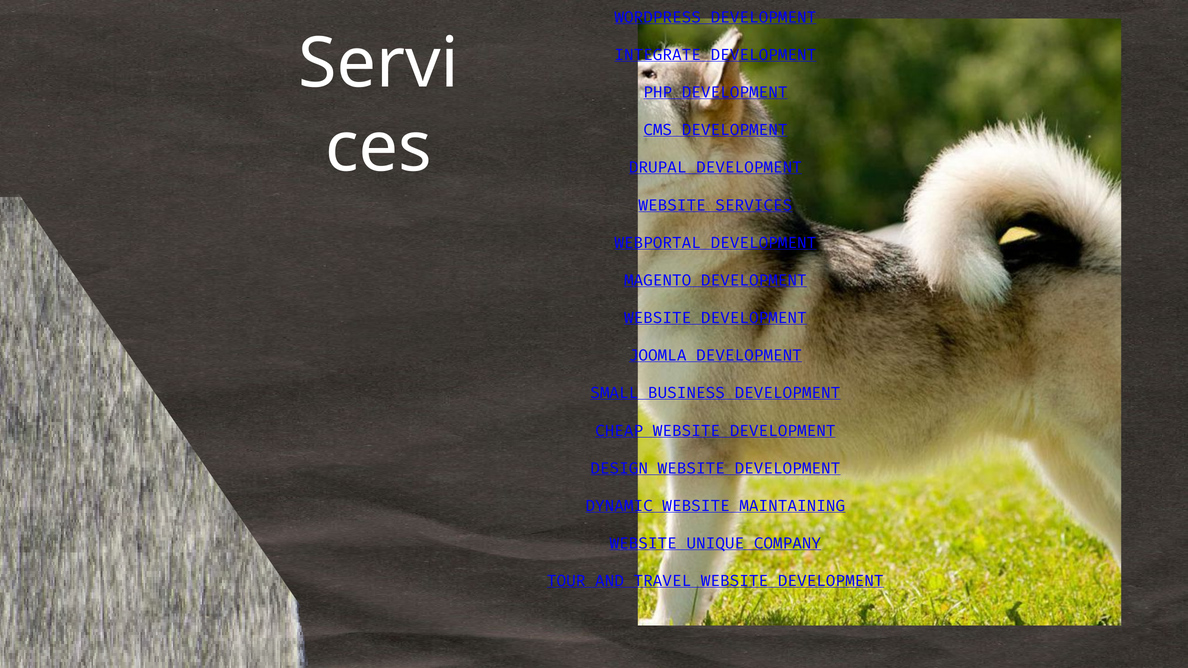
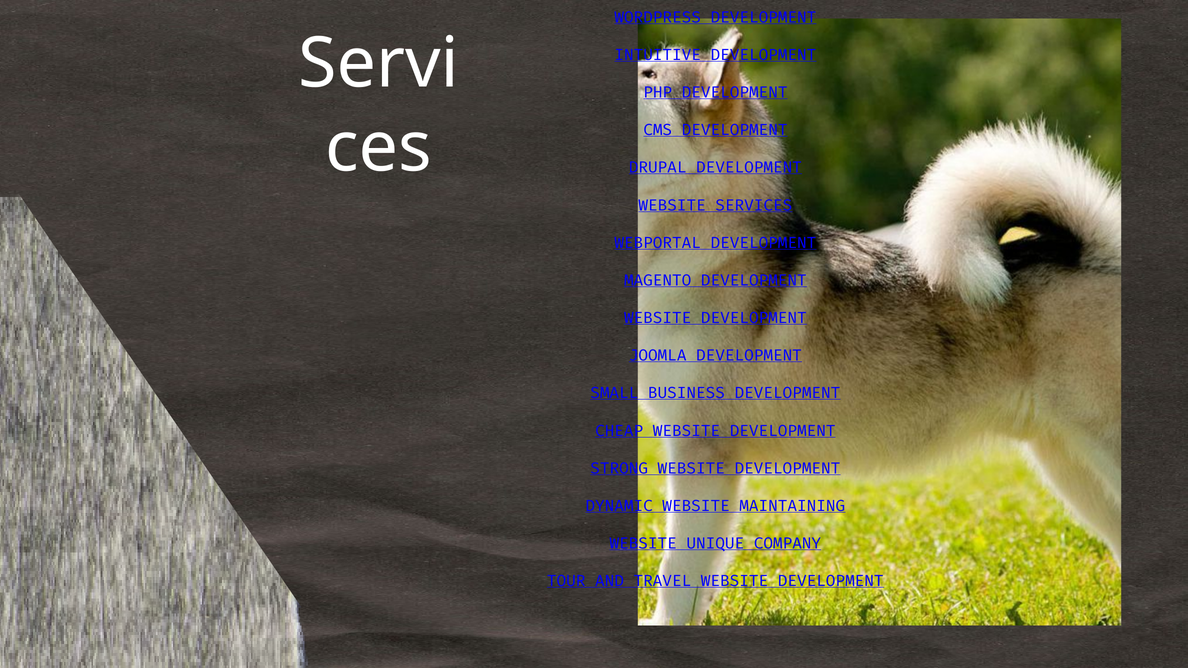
INTEGRATE: INTEGRATE -> INTUITIVE
DESIGN: DESIGN -> STRONG
